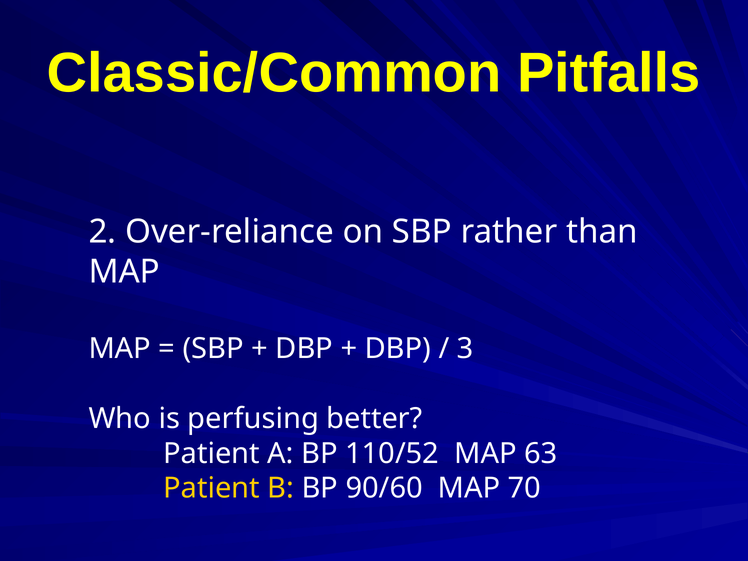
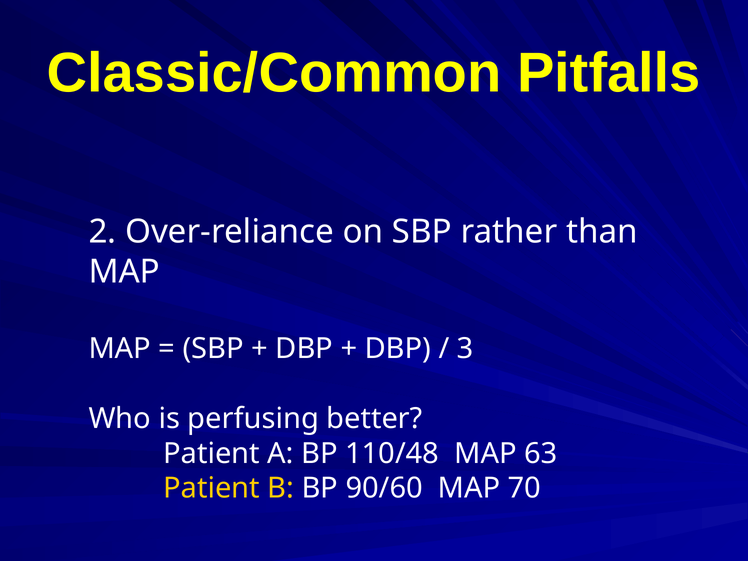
110/52: 110/52 -> 110/48
